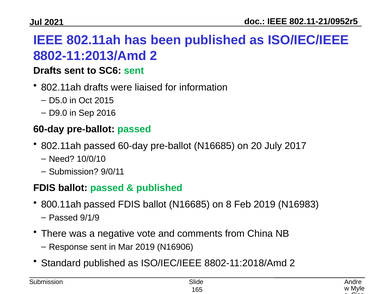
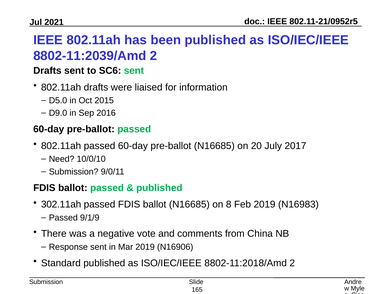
8802-11:2013/Amd: 8802-11:2013/Amd -> 8802-11:2039/Amd
800.11ah: 800.11ah -> 302.11ah
